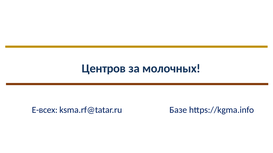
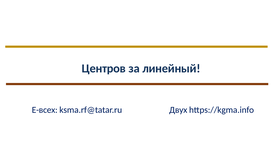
молочных: молочных -> линейный
Базе: Базе -> Двух
